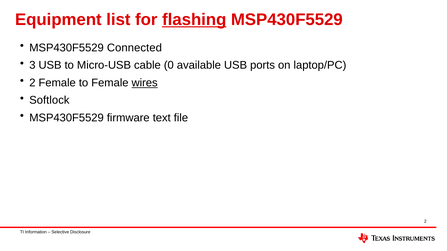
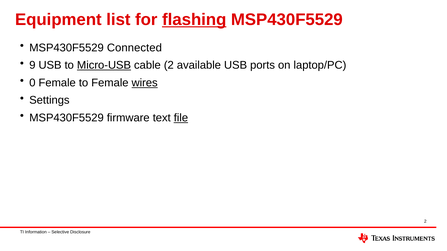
3: 3 -> 9
Micro-USB underline: none -> present
cable 0: 0 -> 2
2 at (32, 83): 2 -> 0
Softlock: Softlock -> Settings
file underline: none -> present
